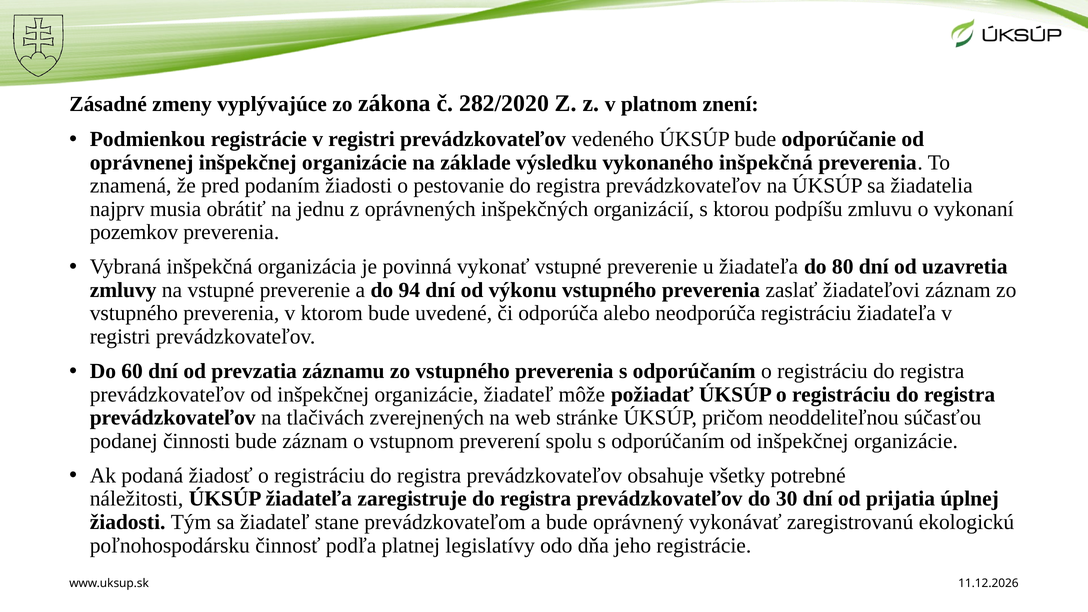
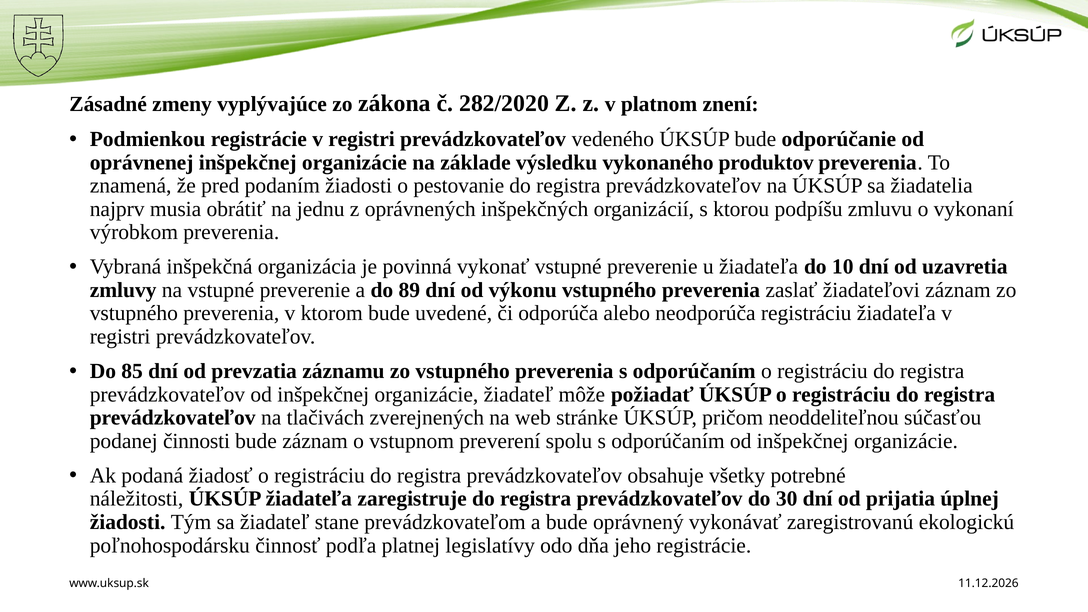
vykonaného inšpekčná: inšpekčná -> produktov
pozemkov: pozemkov -> výrobkom
80: 80 -> 10
94: 94 -> 89
60: 60 -> 85
